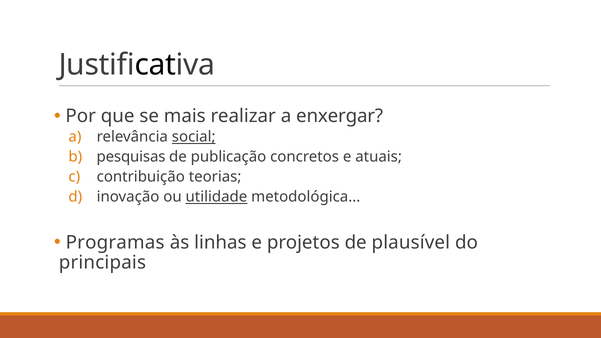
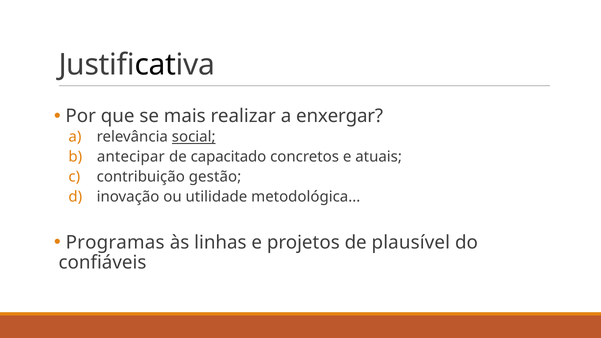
pesquisas: pesquisas -> antecipar
publicação: publicação -> capacitado
teorias: teorias -> gestão
utilidade underline: present -> none
principais: principais -> confiáveis
